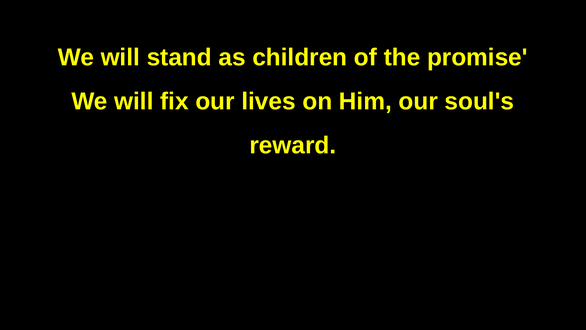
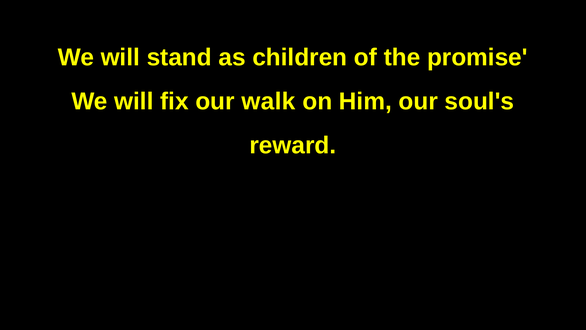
lives: lives -> walk
